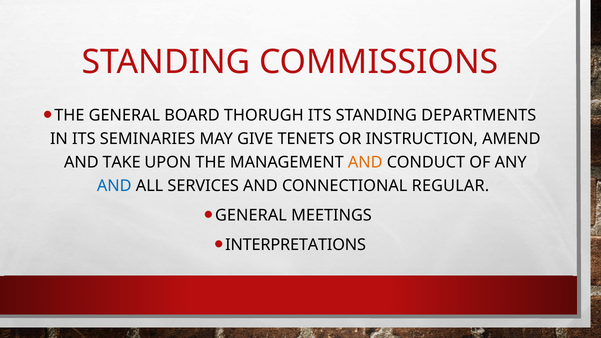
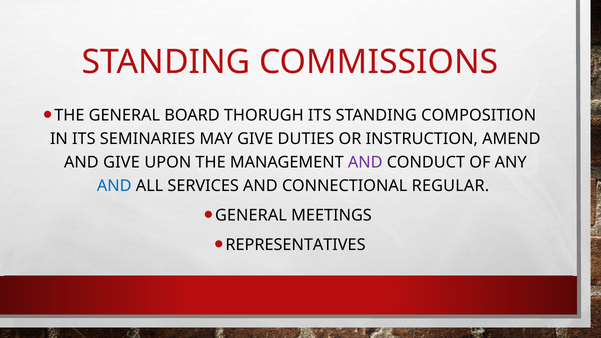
DEPARTMENTS: DEPARTMENTS -> COMPOSITION
TENETS: TENETS -> DUTIES
AND TAKE: TAKE -> GIVE
AND at (365, 162) colour: orange -> purple
INTERPRETATIONS: INTERPRETATIONS -> REPRESENTATIVES
